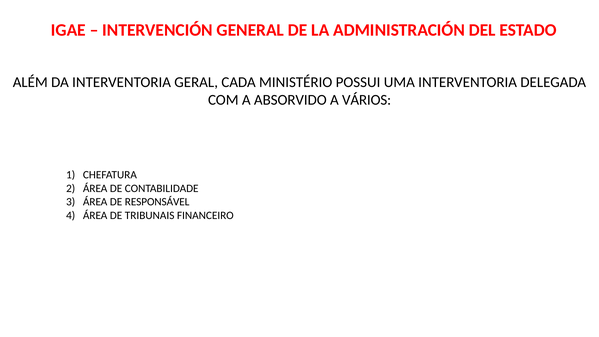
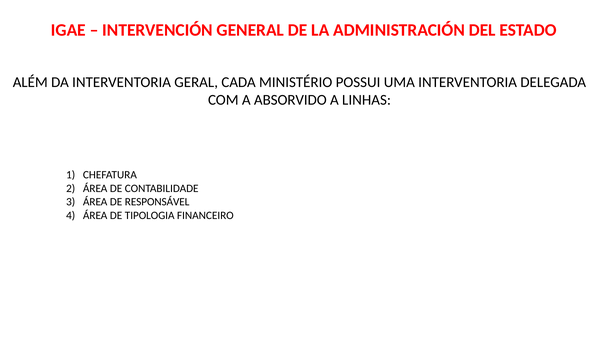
VÁRIOS: VÁRIOS -> LINHAS
TRIBUNAIS: TRIBUNAIS -> TIPOLOGIA
